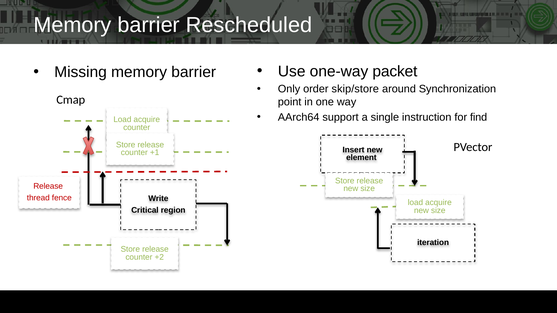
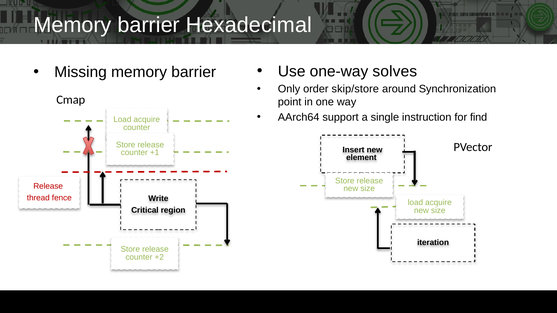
Rescheduled: Rescheduled -> Hexadecimal
packet: packet -> solves
